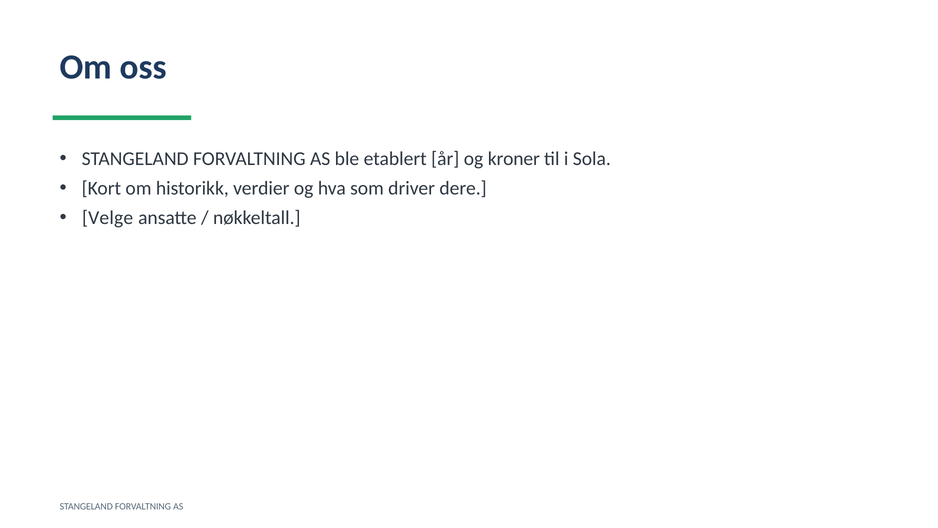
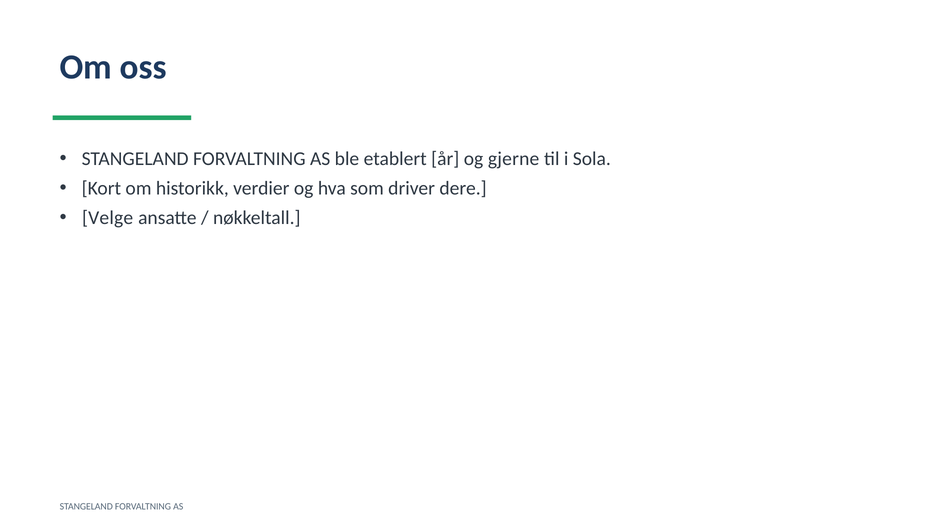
kroner: kroner -> gjerne
